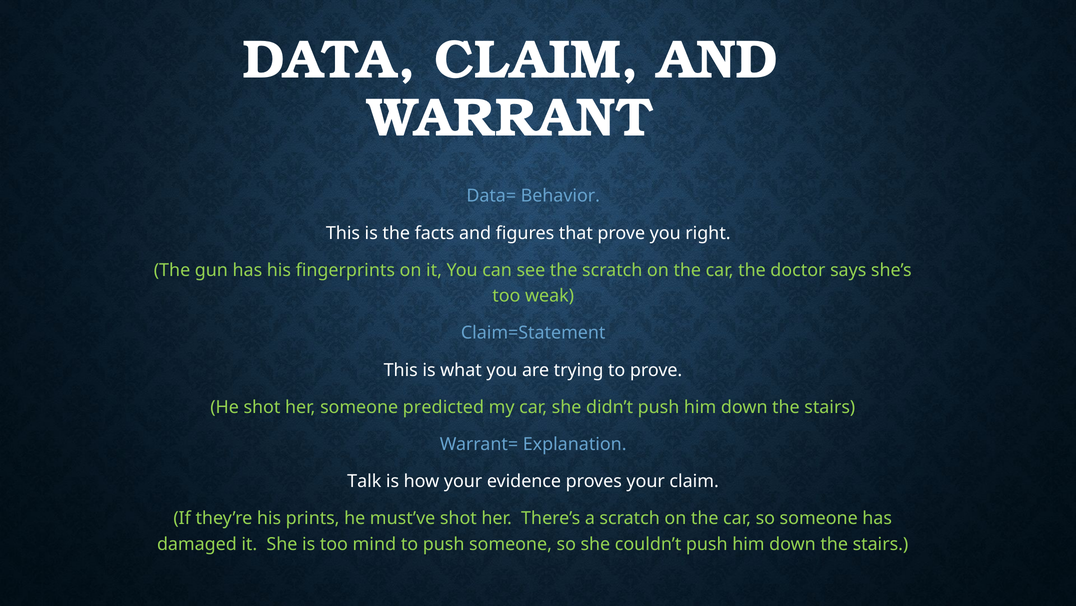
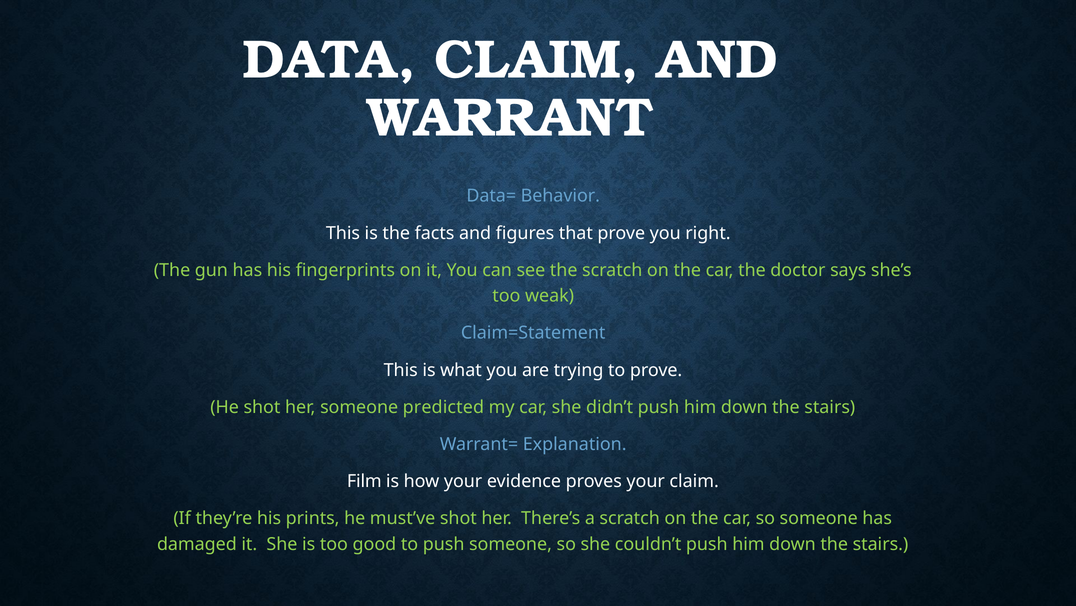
Talk: Talk -> Film
mind: mind -> good
